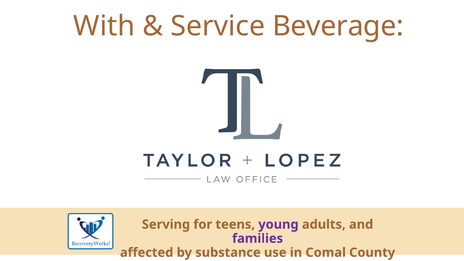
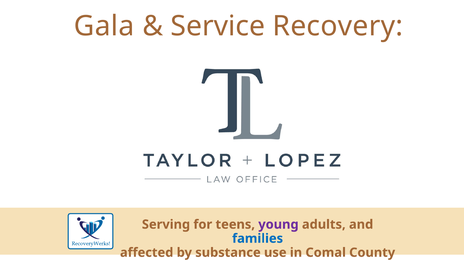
With: With -> Gala
Beverage: Beverage -> Recovery
families colour: purple -> blue
